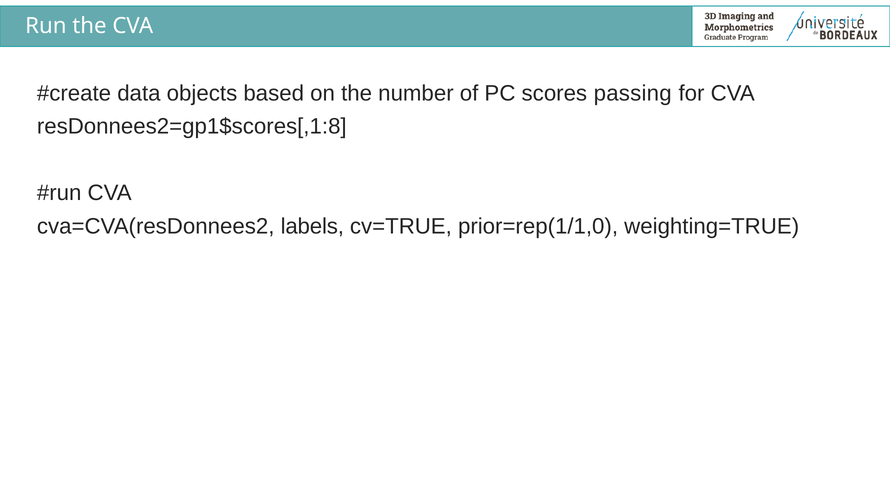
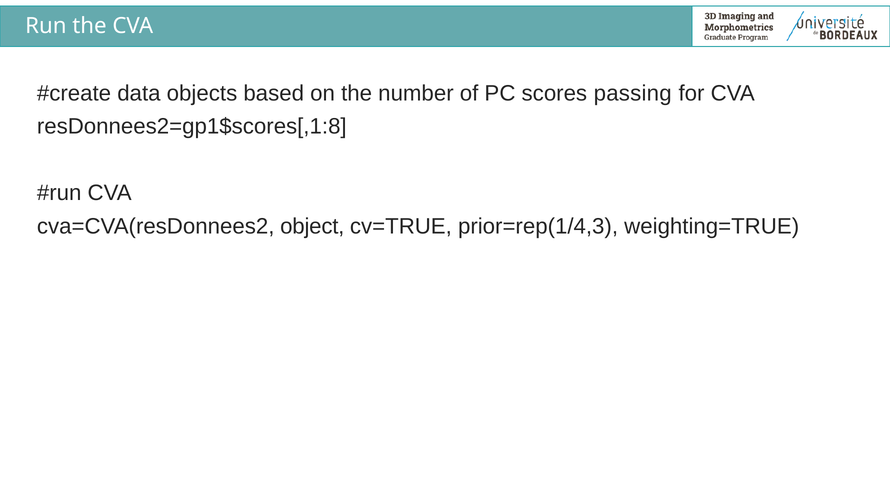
labels: labels -> object
prior=rep(1/1,0: prior=rep(1/1,0 -> prior=rep(1/4,3
